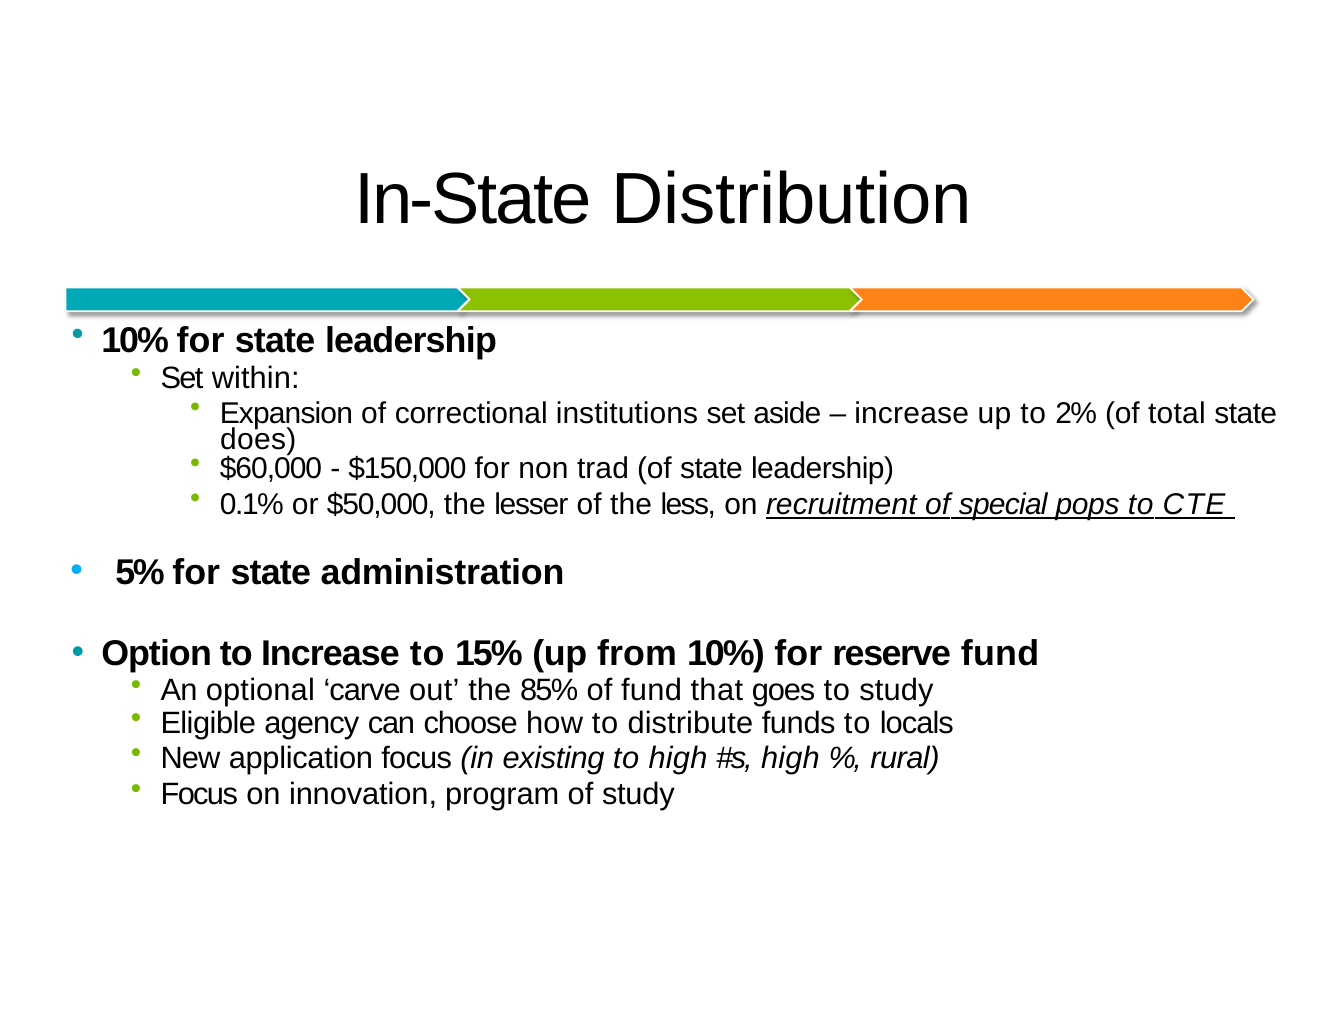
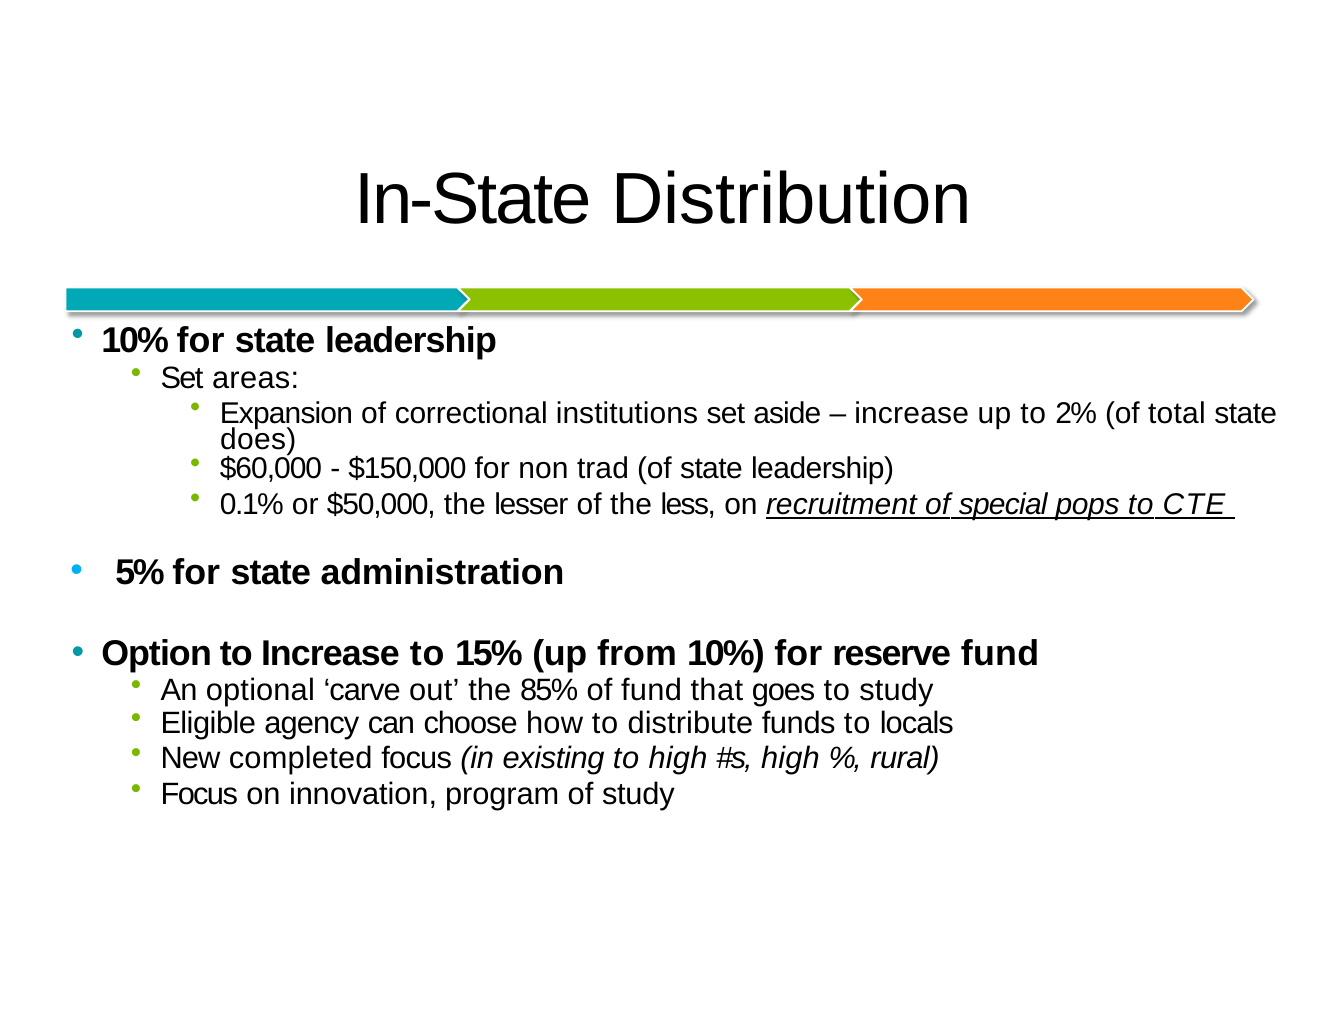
within: within -> areas
application: application -> completed
